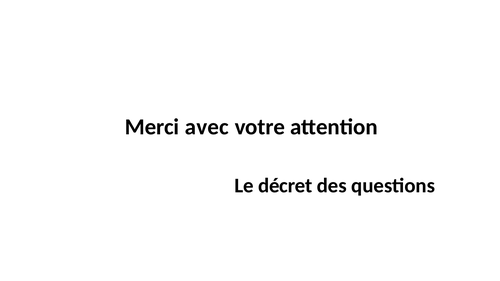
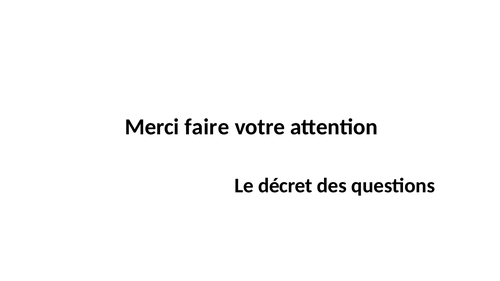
avec: avec -> faire
